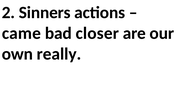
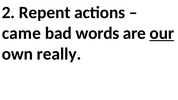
Sinners: Sinners -> Repent
closer: closer -> words
our underline: none -> present
